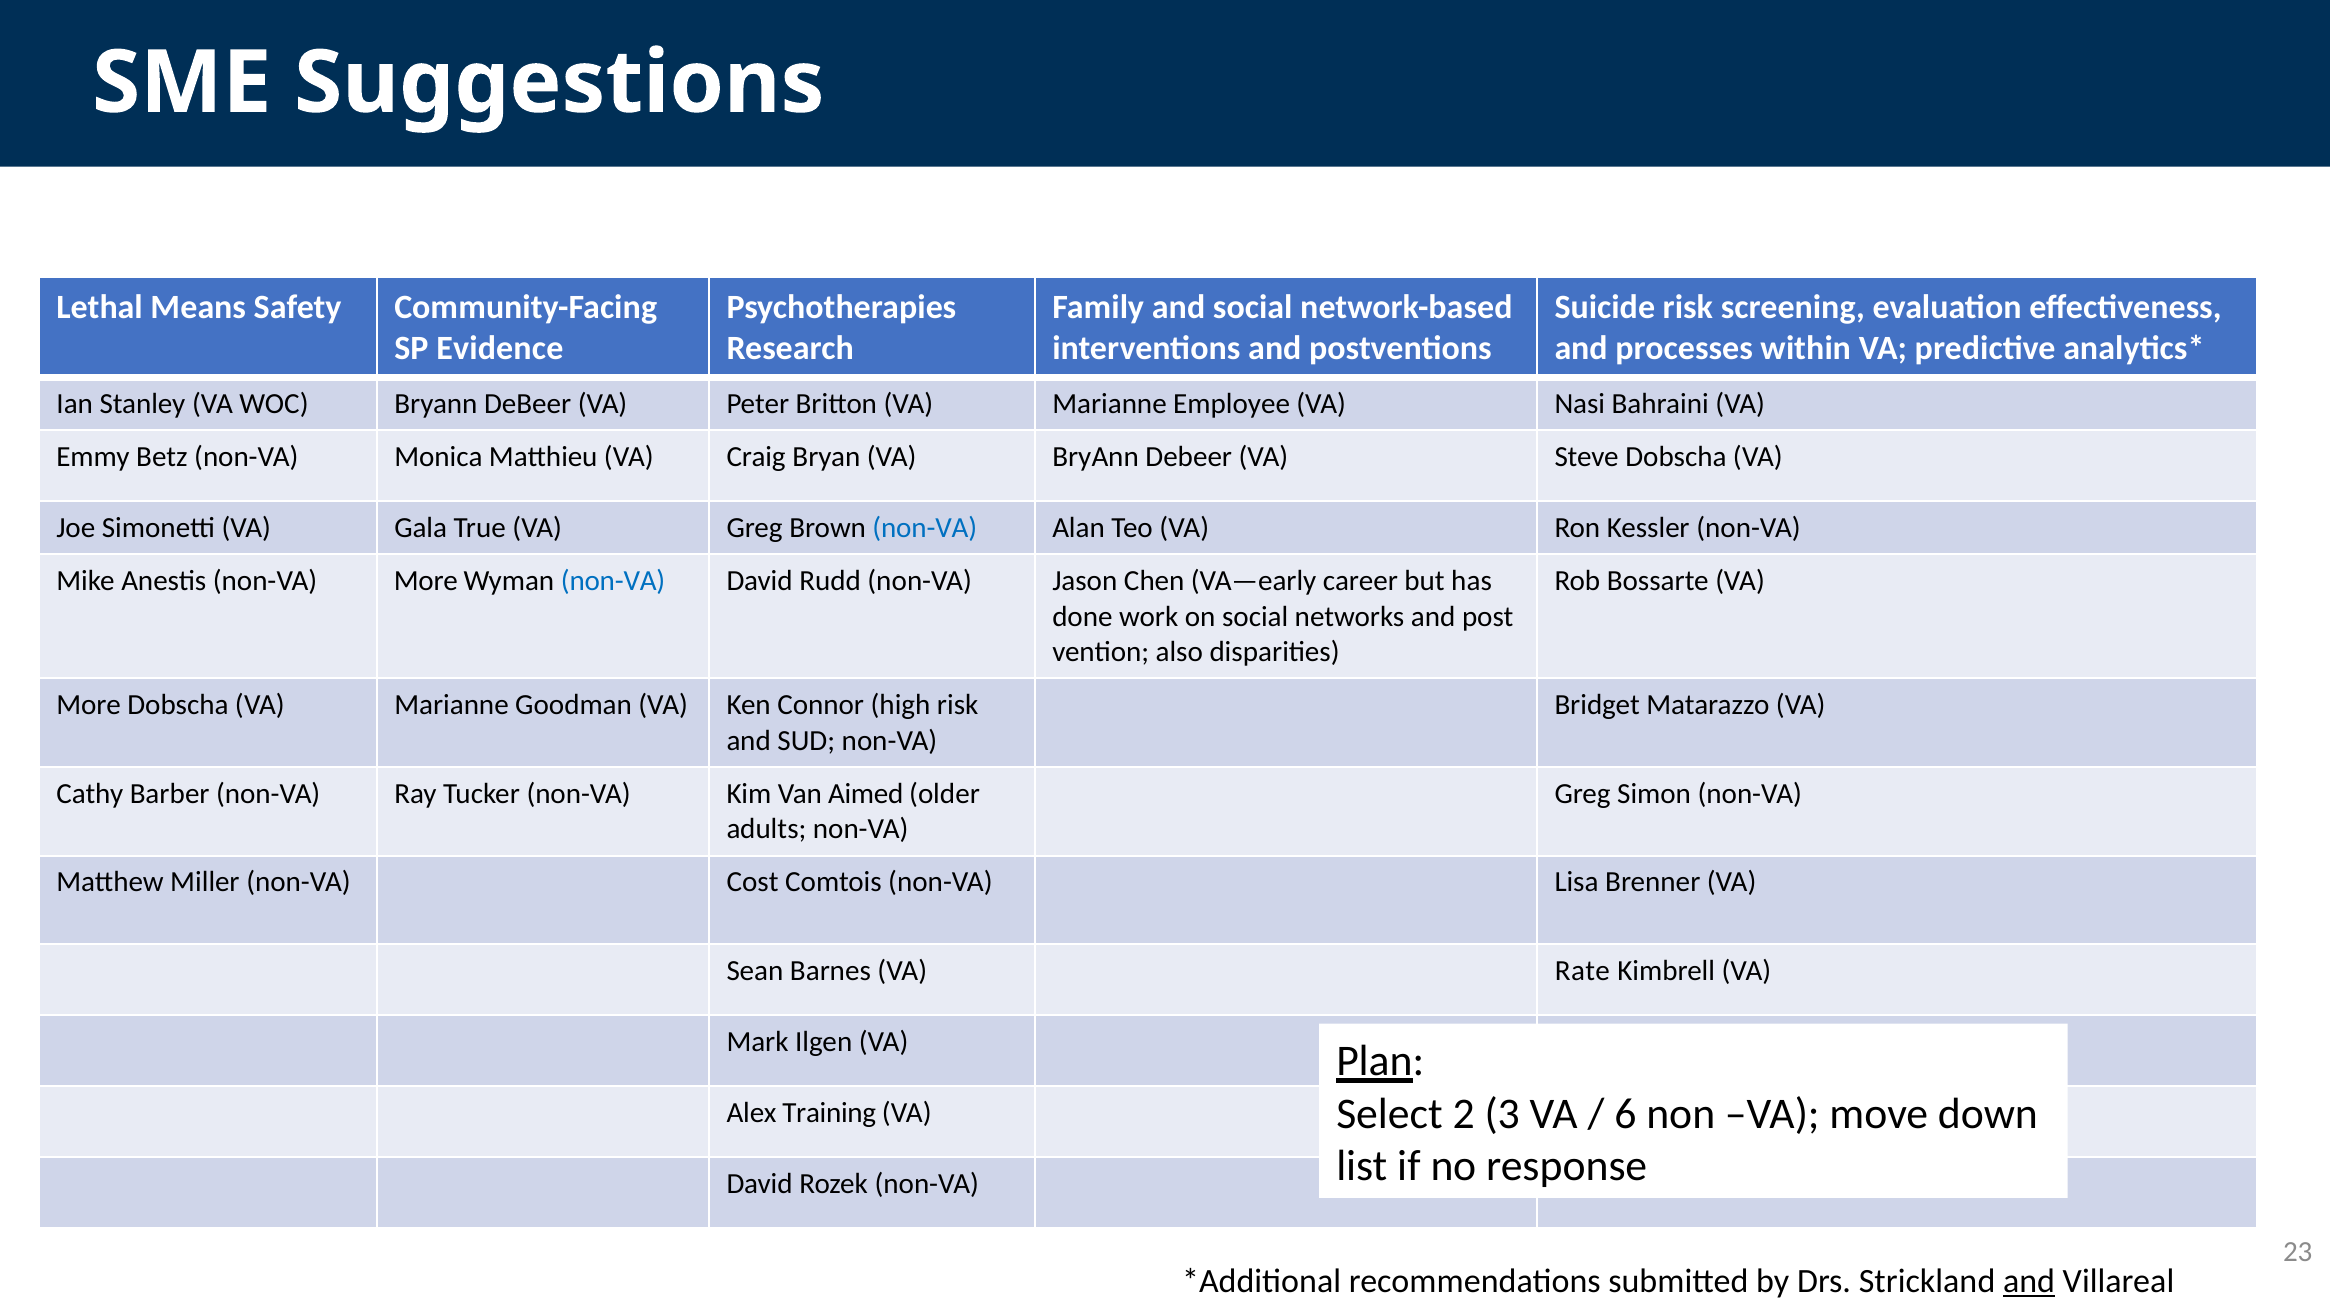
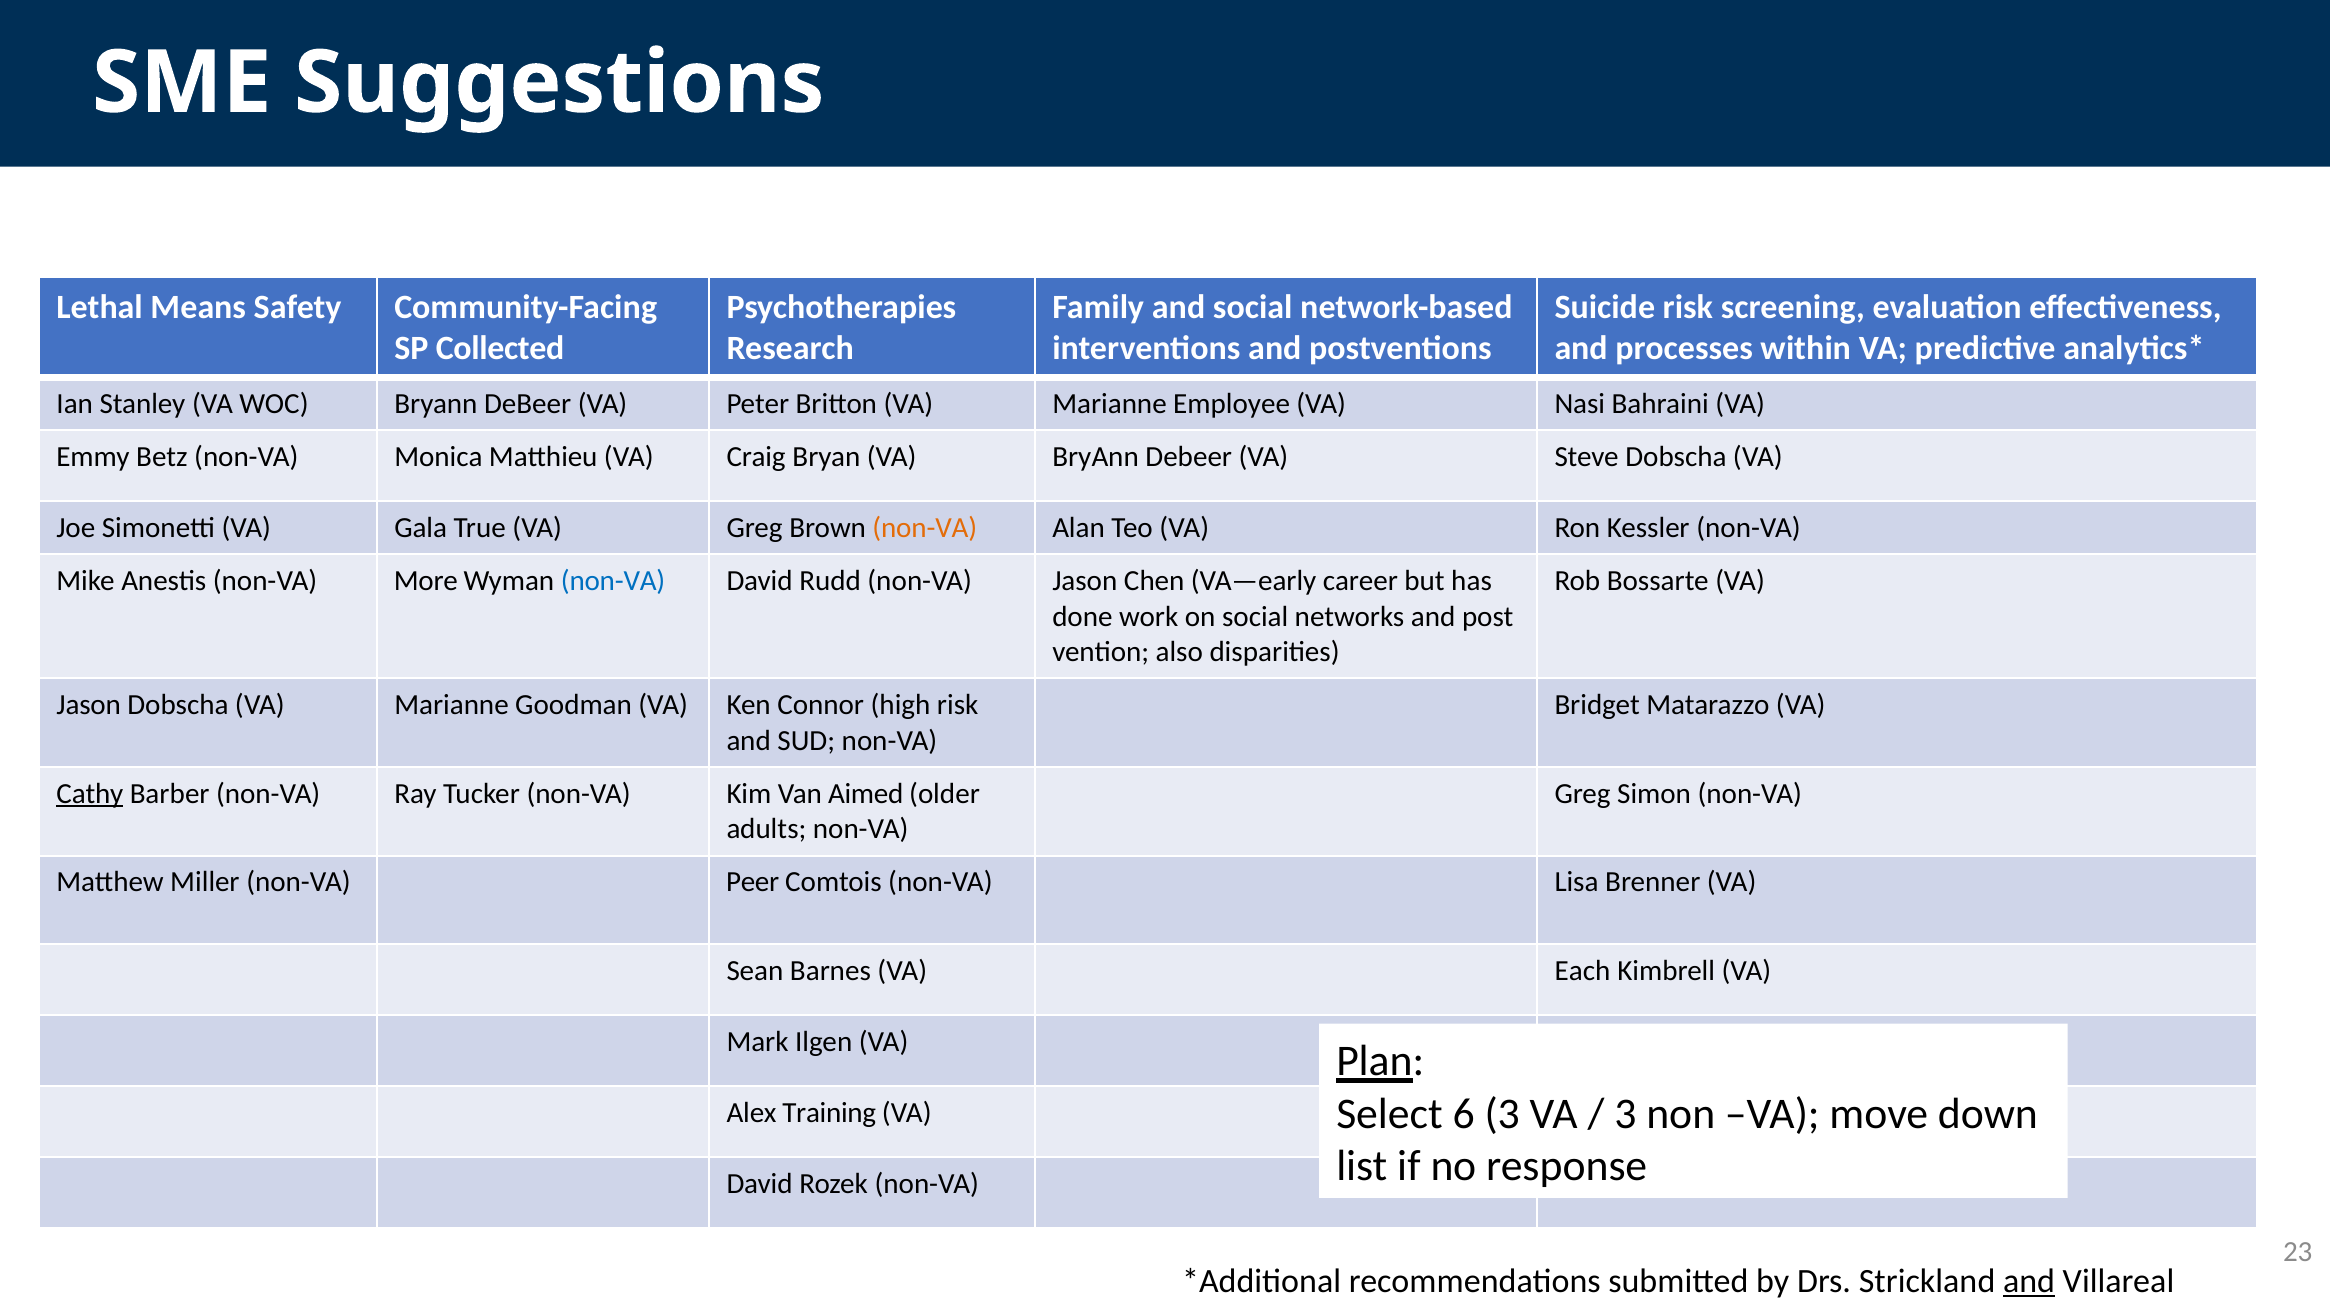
Evidence: Evidence -> Collected
non-VA at (925, 528) colour: blue -> orange
More at (89, 705): More -> Jason
Cathy underline: none -> present
Cost: Cost -> Peer
Rate: Rate -> Each
2: 2 -> 6
6 at (1625, 1114): 6 -> 3
